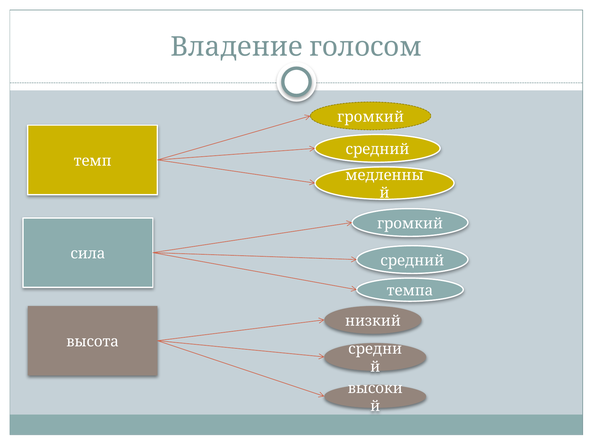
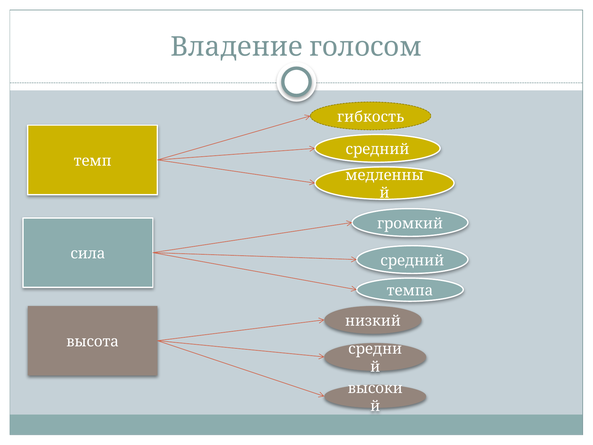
громкий at (371, 117): громкий -> гибкость
